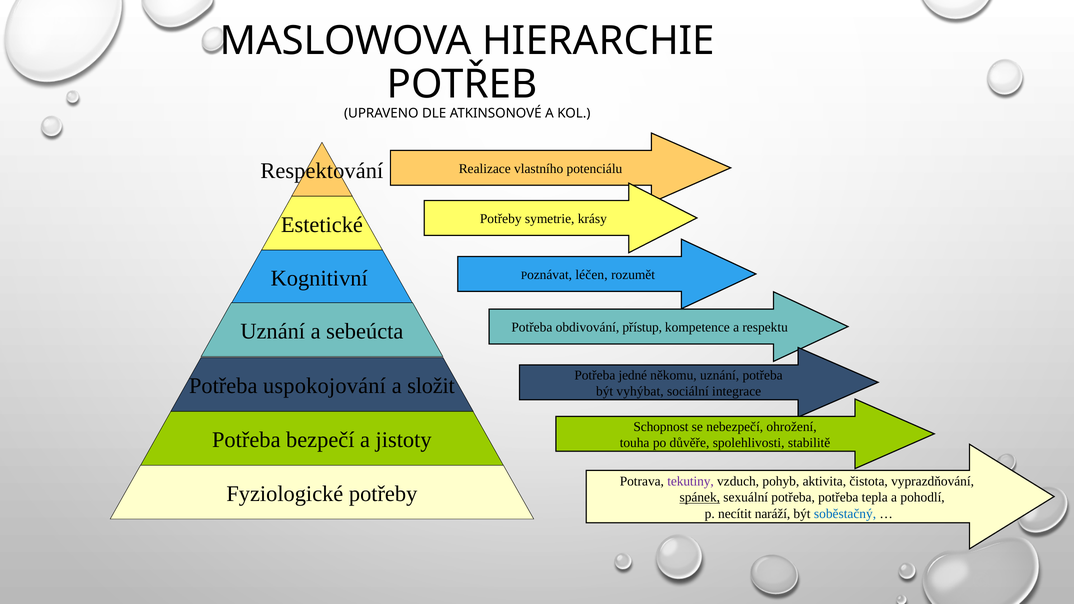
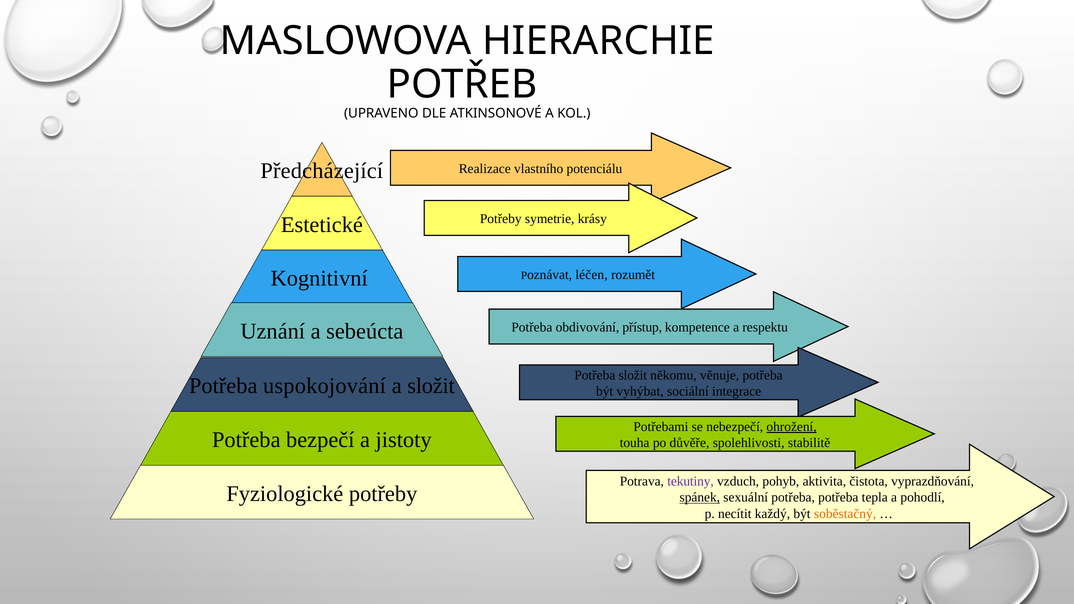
Respektování: Respektování -> Předcházející
Potřeba jedné: jedné -> složit
někomu uznání: uznání -> věnuje
Schopnost: Schopnost -> Potřebami
ohrožení underline: none -> present
naráží: naráží -> každý
soběstačný colour: blue -> orange
